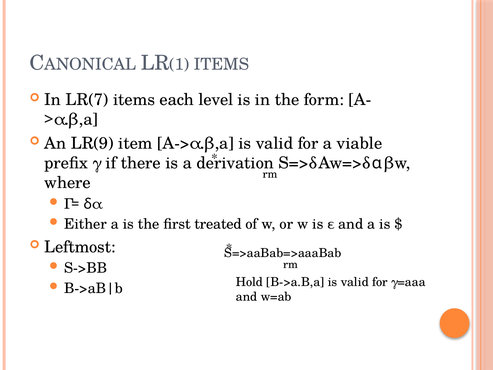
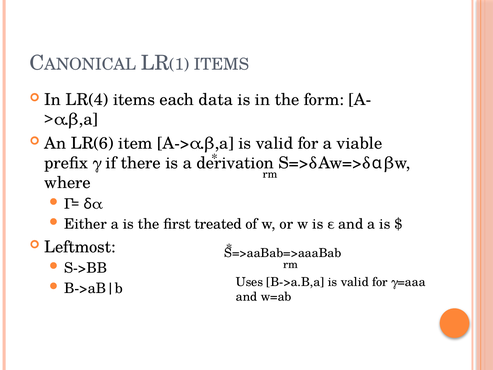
LR(7: LR(7 -> LR(4
level: level -> data
LR(9: LR(9 -> LR(6
Hold: Hold -> Uses
